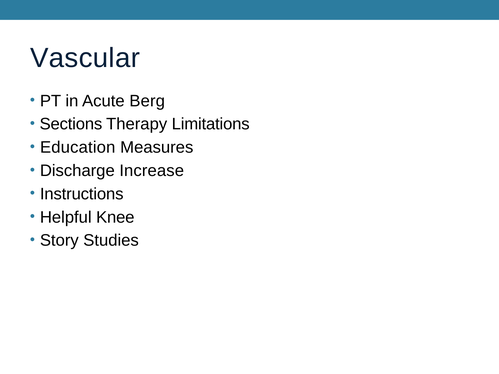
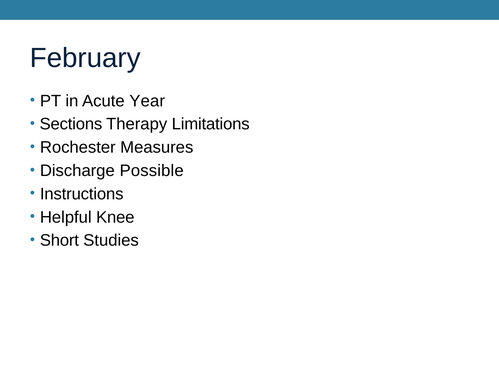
Vascular: Vascular -> February
Berg: Berg -> Year
Education: Education -> Rochester
Increase: Increase -> Possible
Story: Story -> Short
